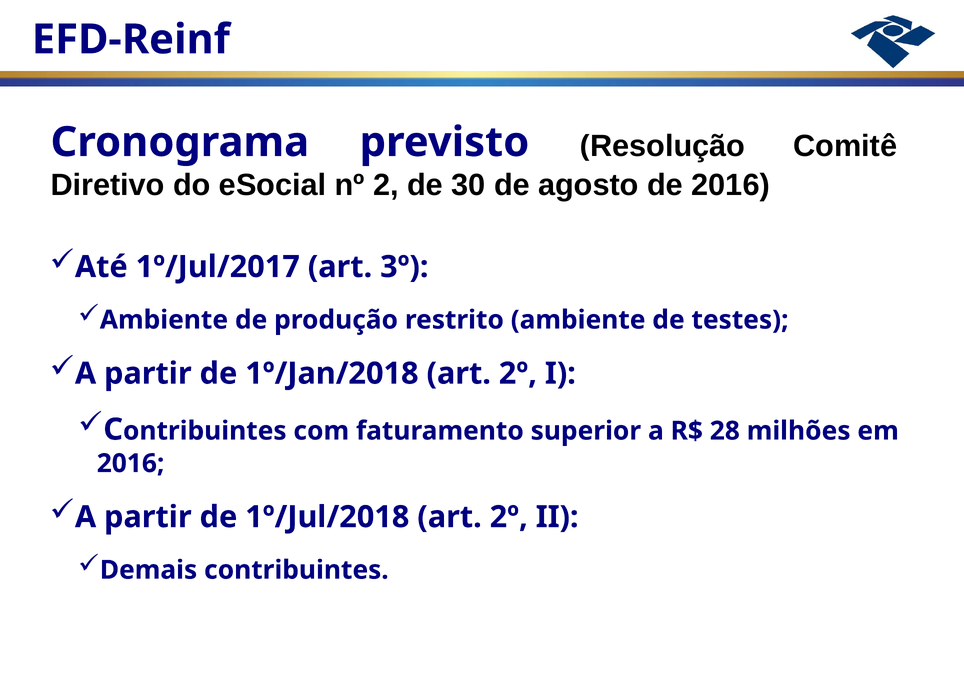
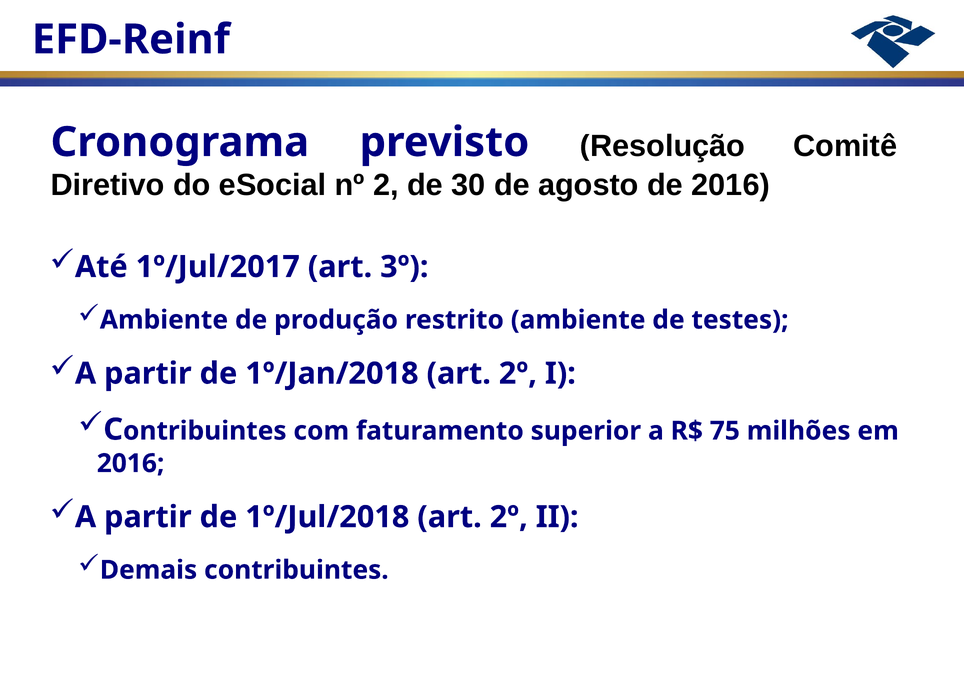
28: 28 -> 75
